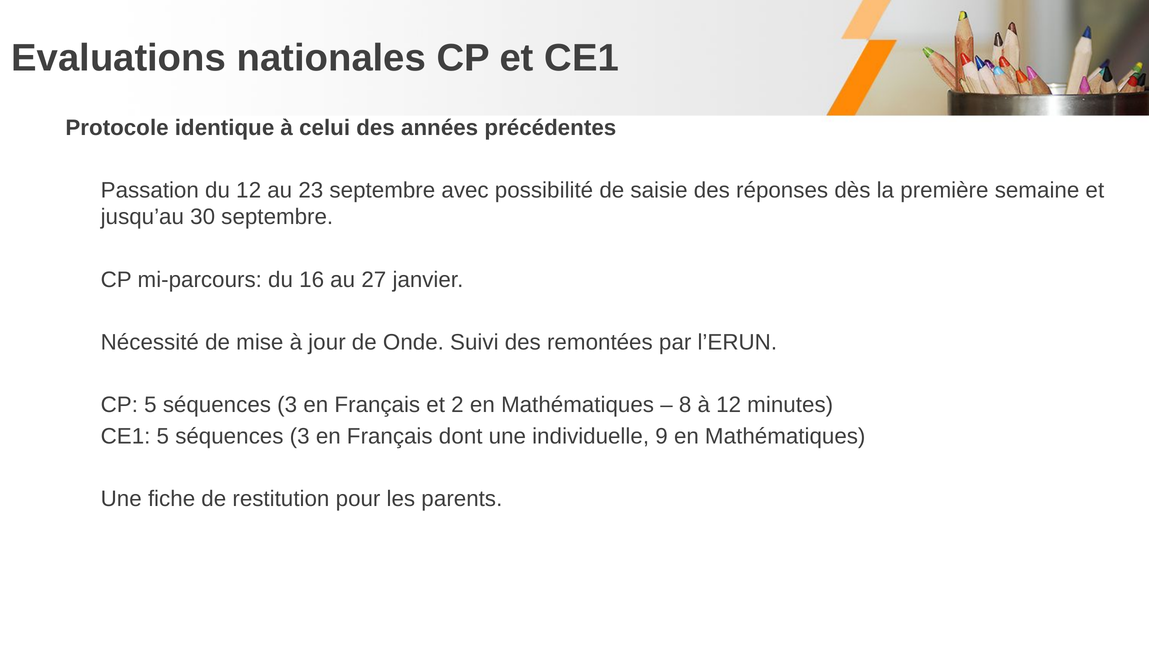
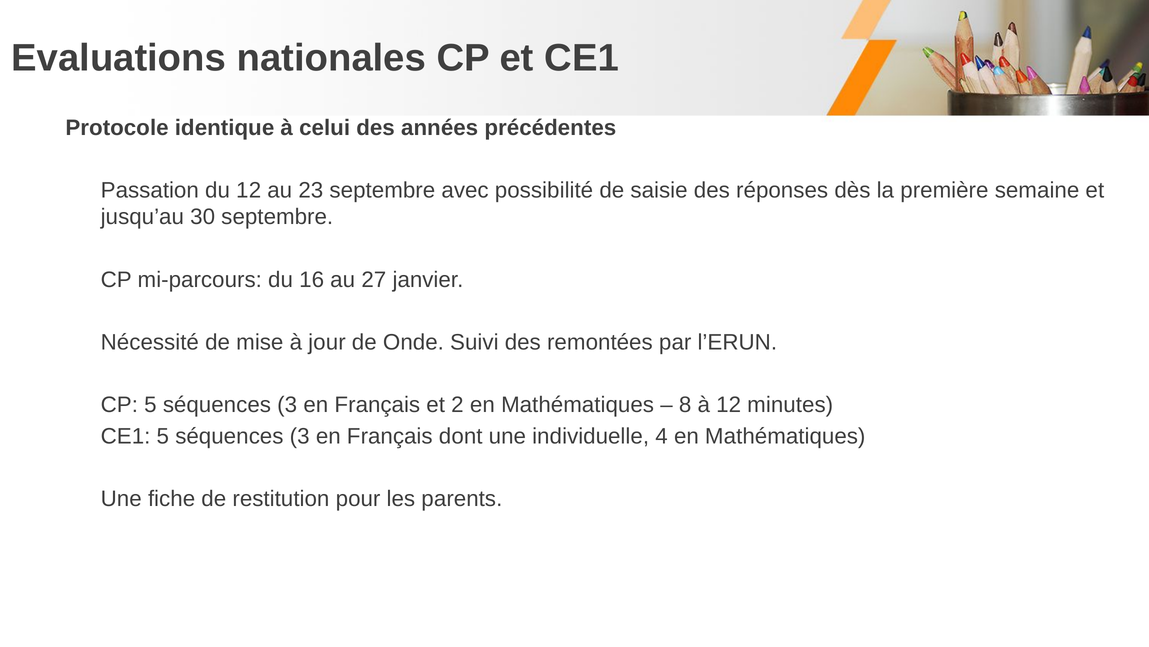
9: 9 -> 4
